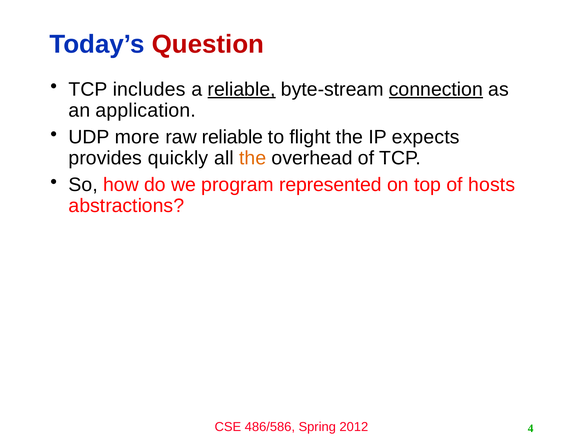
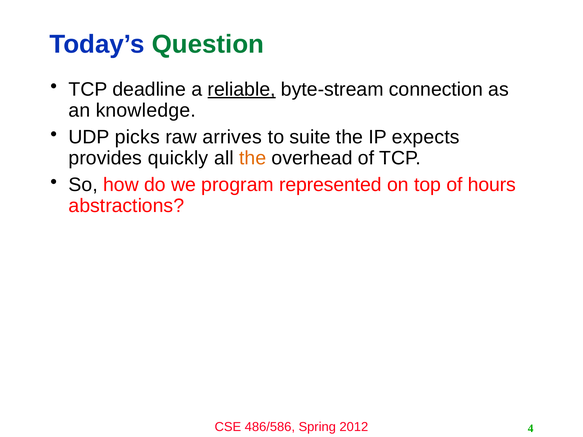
Question colour: red -> green
includes: includes -> deadline
connection underline: present -> none
application: application -> knowledge
more: more -> picks
raw reliable: reliable -> arrives
flight: flight -> suite
hosts: hosts -> hours
